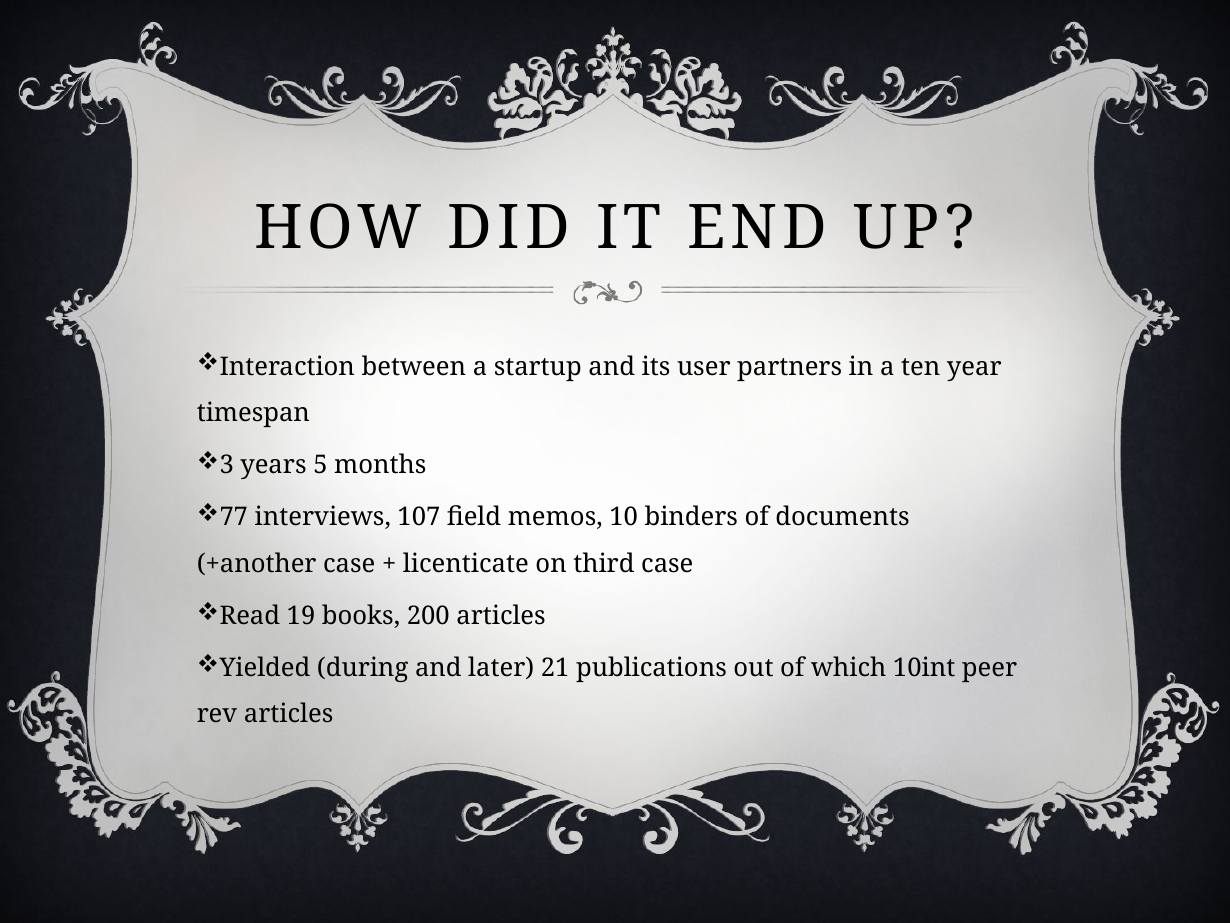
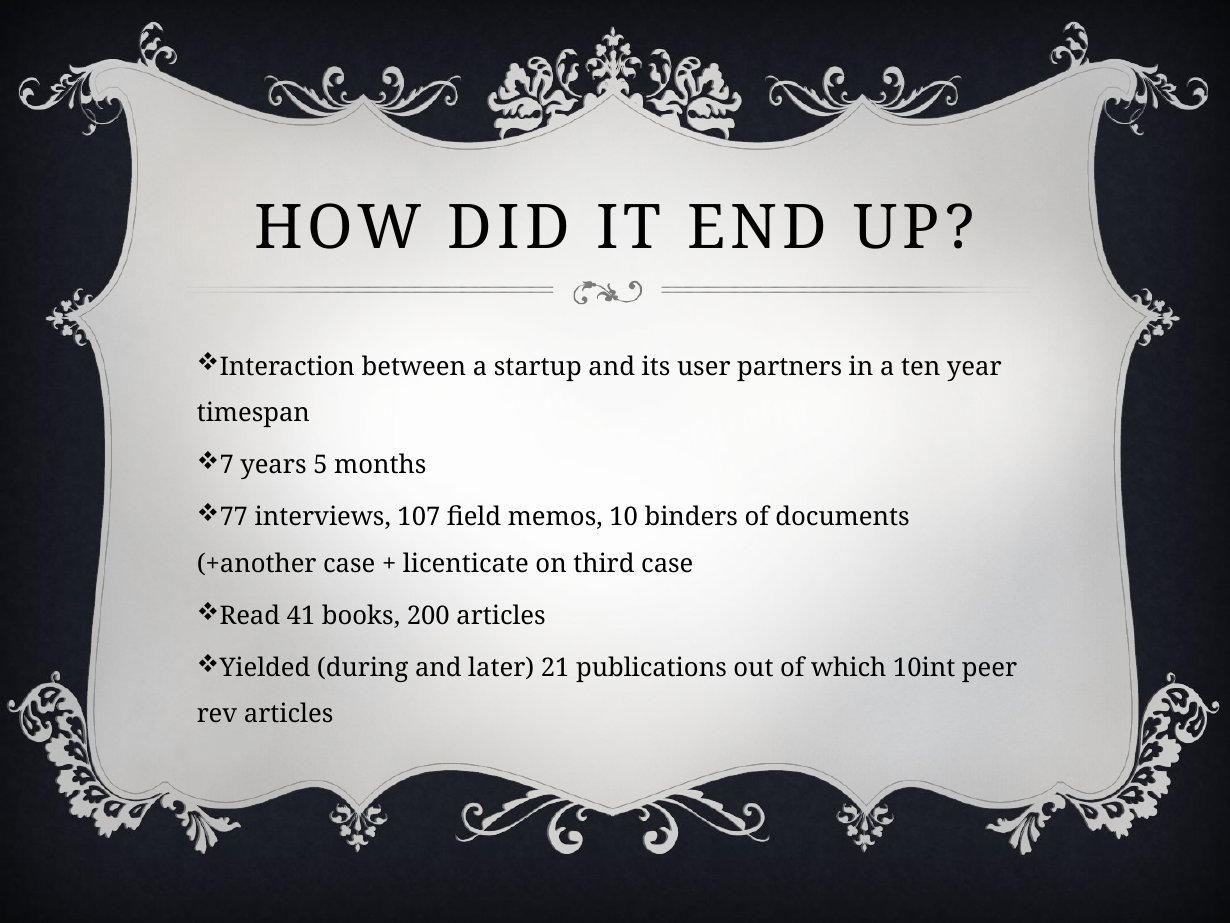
3: 3 -> 7
19: 19 -> 41
